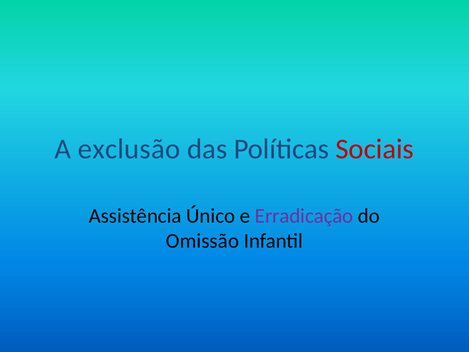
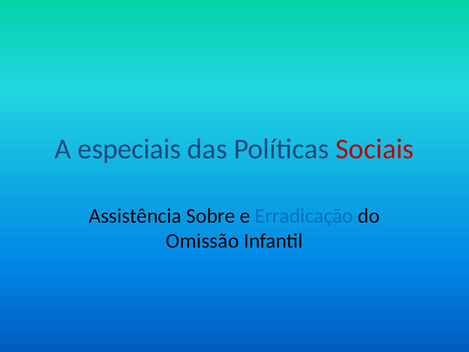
exclusão: exclusão -> especiais
Único: Único -> Sobre
Erradicação colour: purple -> blue
